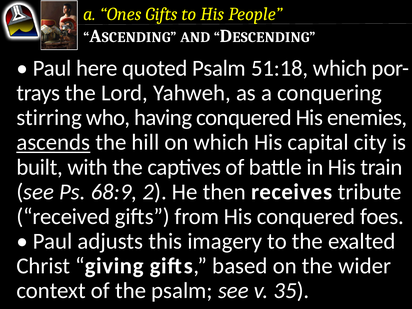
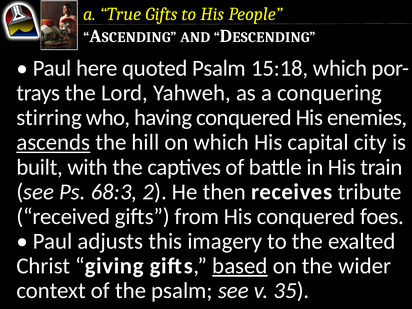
Ones: Ones -> True
51:18: 51:18 -> 15:18
68:9: 68:9 -> 68:3
based underline: none -> present
